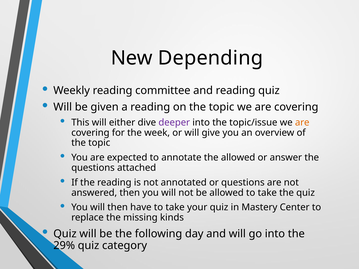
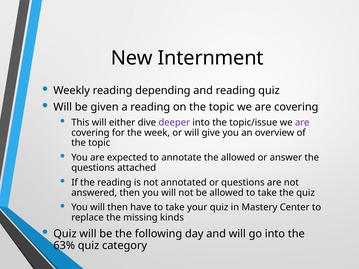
Depending: Depending -> Internment
committee: committee -> depending
are at (302, 123) colour: orange -> purple
29%: 29% -> 63%
